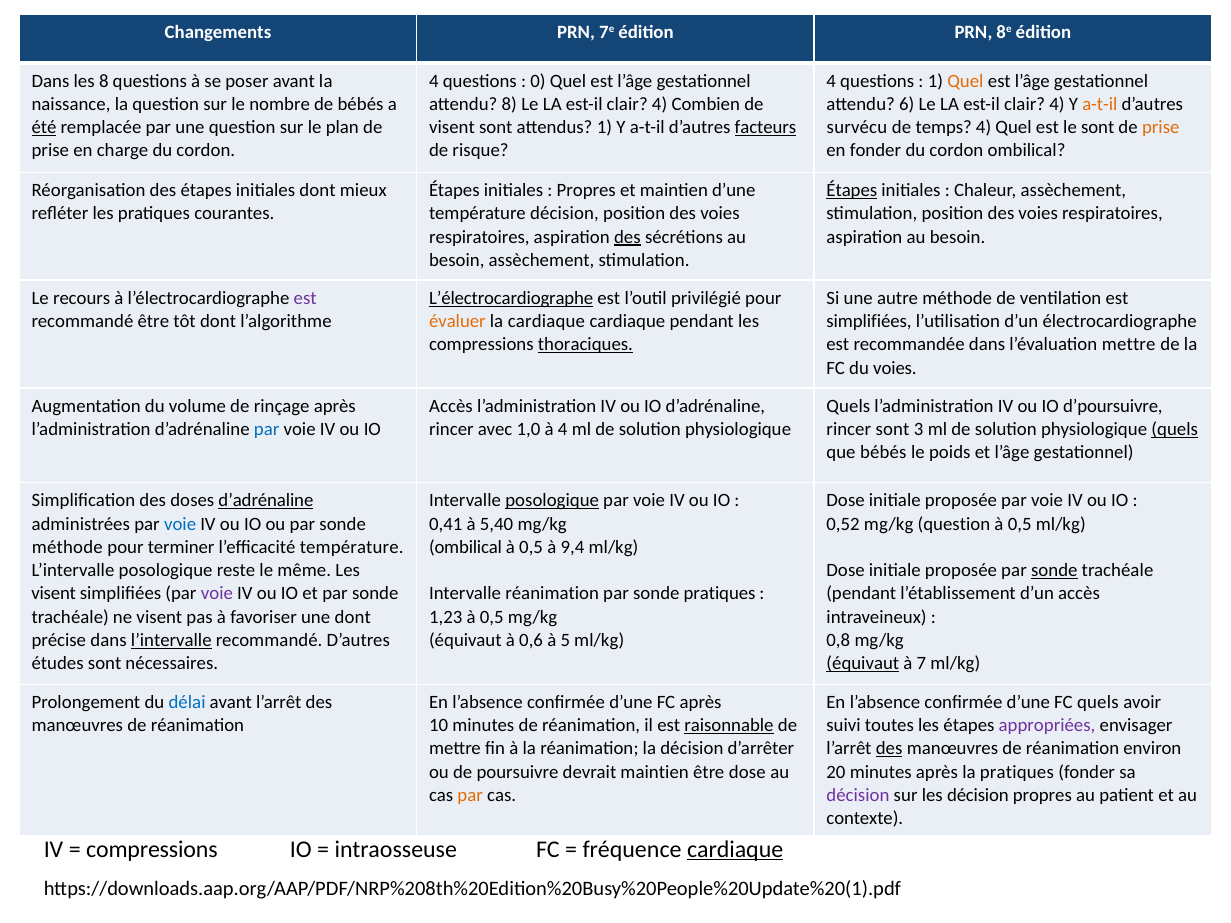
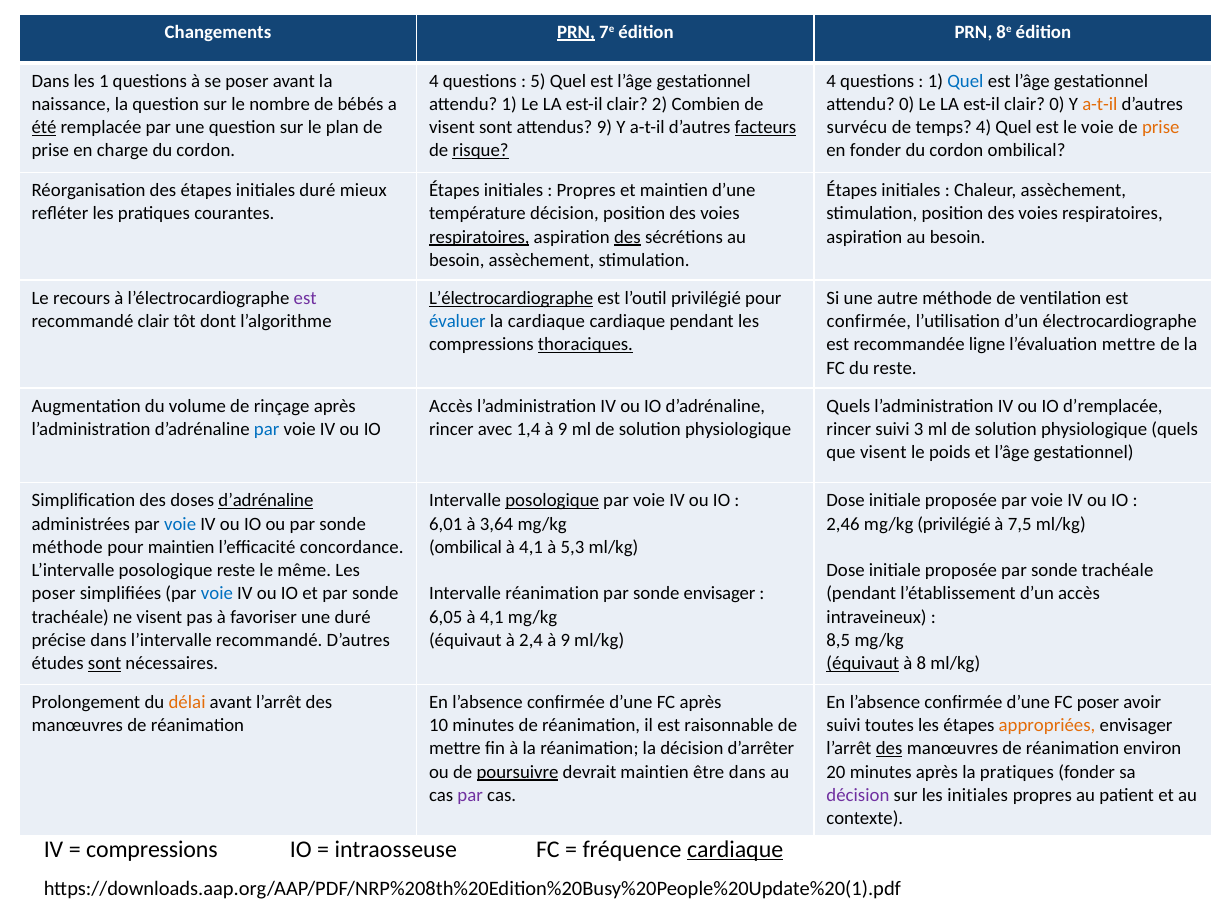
PRN at (576, 32) underline: none -> present
les 8: 8 -> 1
0: 0 -> 5
Quel at (965, 81) colour: orange -> blue
attendu 8: 8 -> 1
4 at (660, 104): 4 -> 2
attendu 6: 6 -> 0
4 at (1057, 104): 4 -> 0
attendus 1: 1 -> 9
le sont: sont -> voie
risque underline: none -> present
initiales dont: dont -> duré
Étapes at (852, 191) underline: present -> none
respiratoires at (479, 237) underline: none -> present
recommandé être: être -> clair
évaluer colour: orange -> blue
simplifiées at (869, 322): simplifiées -> confirmée
recommandée dans: dans -> ligne
du voies: voies -> reste
d’poursuivre: d’poursuivre -> d’remplacée
1,0: 1,0 -> 1,4
4 at (563, 429): 4 -> 9
rincer sont: sont -> suivi
quels at (1175, 429) underline: present -> none
que bébés: bébés -> visent
0,41: 0,41 -> 6,01
5,40: 5,40 -> 3,64
0,52: 0,52 -> 2,46
mg/kg question: question -> privilégié
0,5 at (1020, 524): 0,5 -> 7,5
pour terminer: terminer -> maintien
l’efficacité température: température -> concordance
0,5 at (531, 547): 0,5 -> 4,1
9,4: 9,4 -> 5,3
sonde at (1054, 571) underline: present -> none
visent at (54, 594): visent -> poser
voie at (217, 594) colour: purple -> blue
sonde pratiques: pratiques -> envisager
une dont: dont -> duré
1,23: 1,23 -> 6,05
0,5 at (492, 617): 0,5 -> 4,1
l’intervalle at (171, 640) underline: present -> none
0,6: 0,6 -> 2,4
5 at (565, 640): 5 -> 9
0,8: 0,8 -> 8,5
sont at (105, 663) underline: none -> present
7: 7 -> 8
délai colour: blue -> orange
FC quels: quels -> poser
raisonnable underline: present -> none
appropriées colour: purple -> orange
poursuivre underline: none -> present
être dose: dose -> dans
par at (470, 795) colour: orange -> purple
les décision: décision -> initiales
